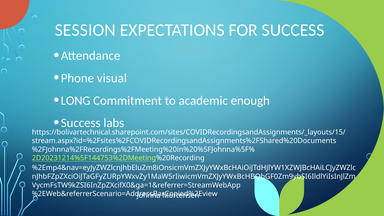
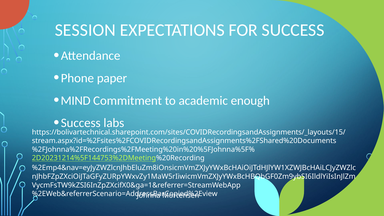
visual: visual -> paper
LONG: LONG -> MIND
